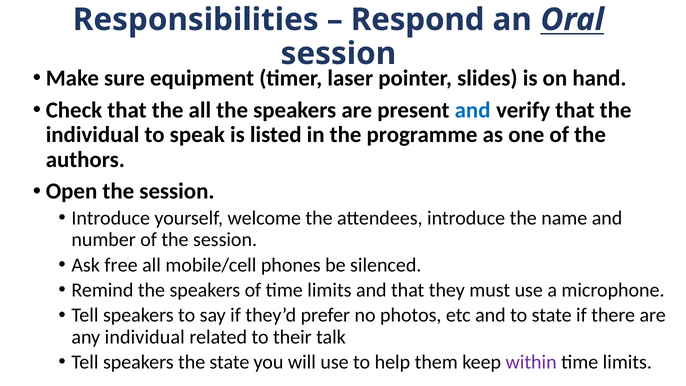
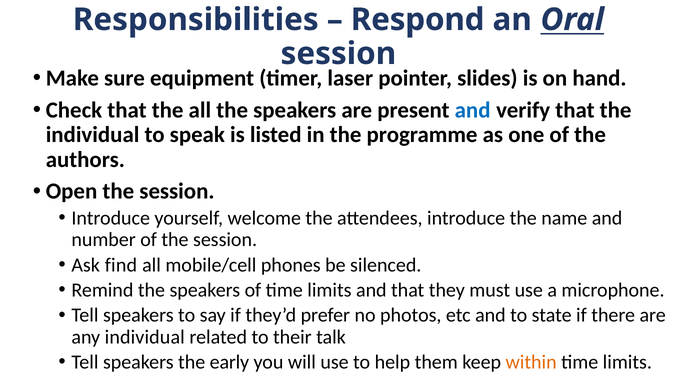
free: free -> find
the state: state -> early
within colour: purple -> orange
